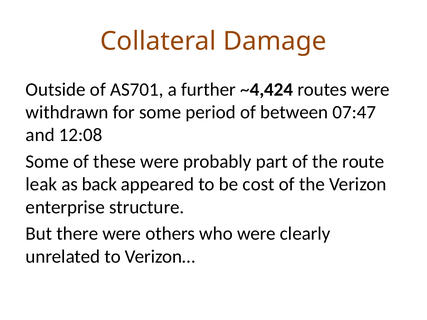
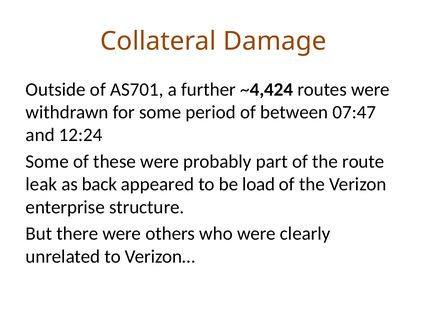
12:08: 12:08 -> 12:24
cost: cost -> load
